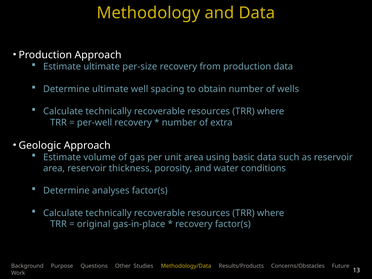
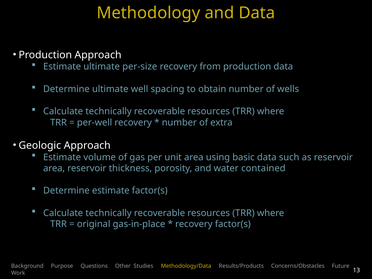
conditions: conditions -> contained
Determine analyses: analyses -> estimate
